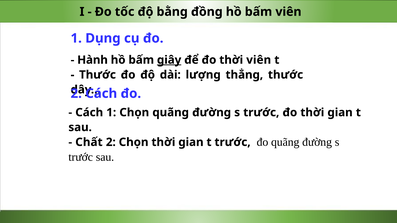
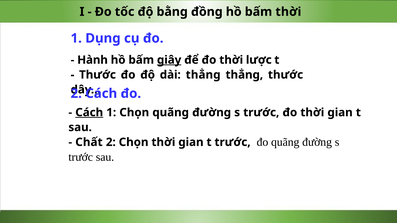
viên at (288, 12): viên -> thời
thời viên: viên -> lược
dài lượng: lượng -> thẳng
Cách at (89, 113) underline: none -> present
